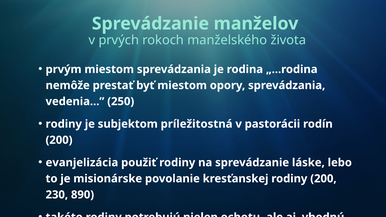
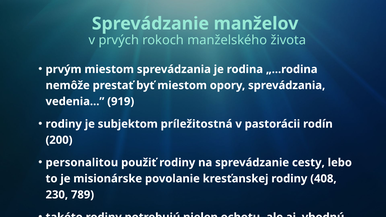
250: 250 -> 919
evanjelizácia: evanjelizácia -> personalitou
láske: láske -> cesty
rodiny 200: 200 -> 408
890: 890 -> 789
